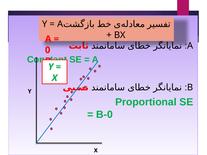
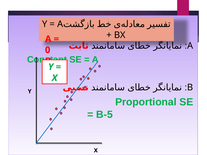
B-0: B-0 -> B-5
